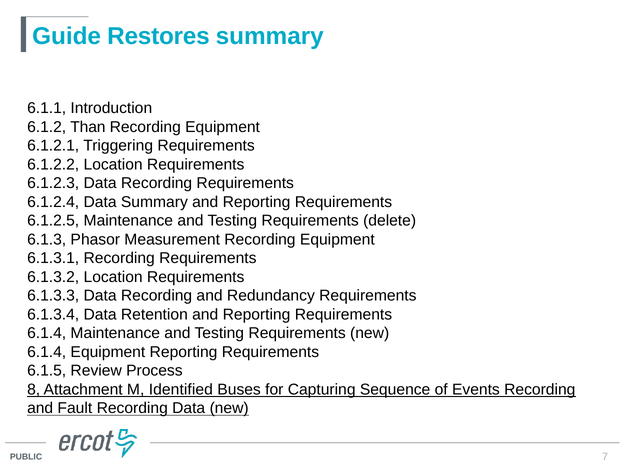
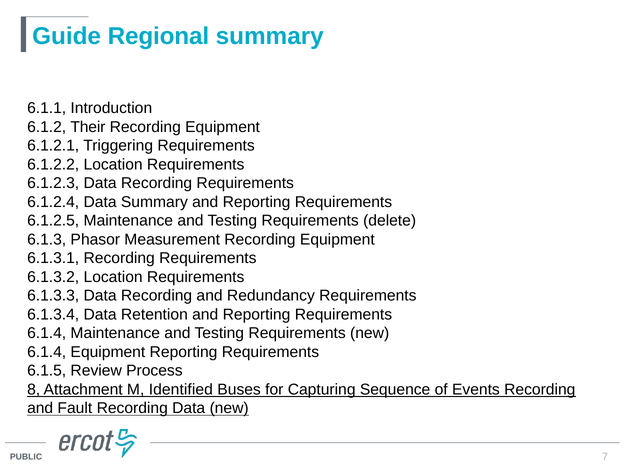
Restores: Restores -> Regional
Than: Than -> Their
